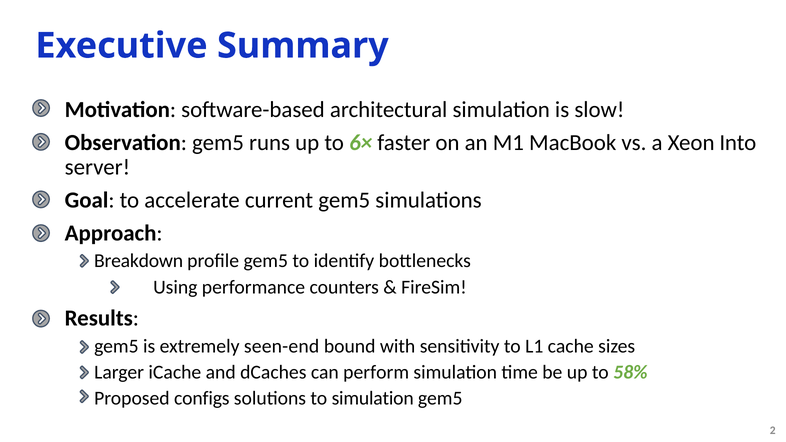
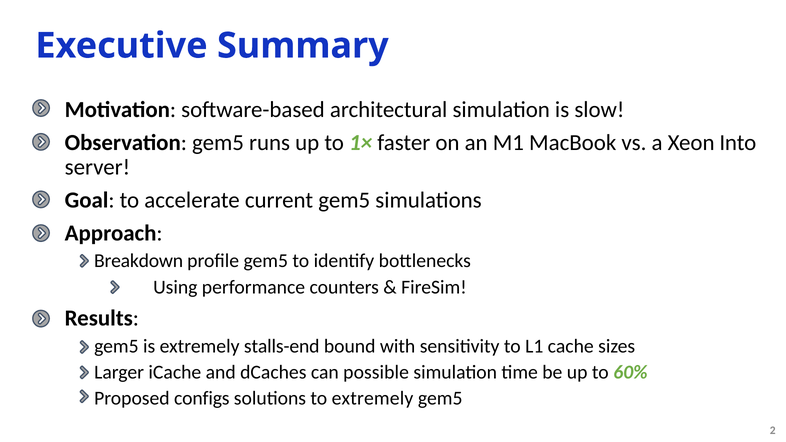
6×: 6× -> 1×
seen-end: seen-end -> stalls-end
perform: perform -> possible
58%: 58% -> 60%
to simulation: simulation -> extremely
